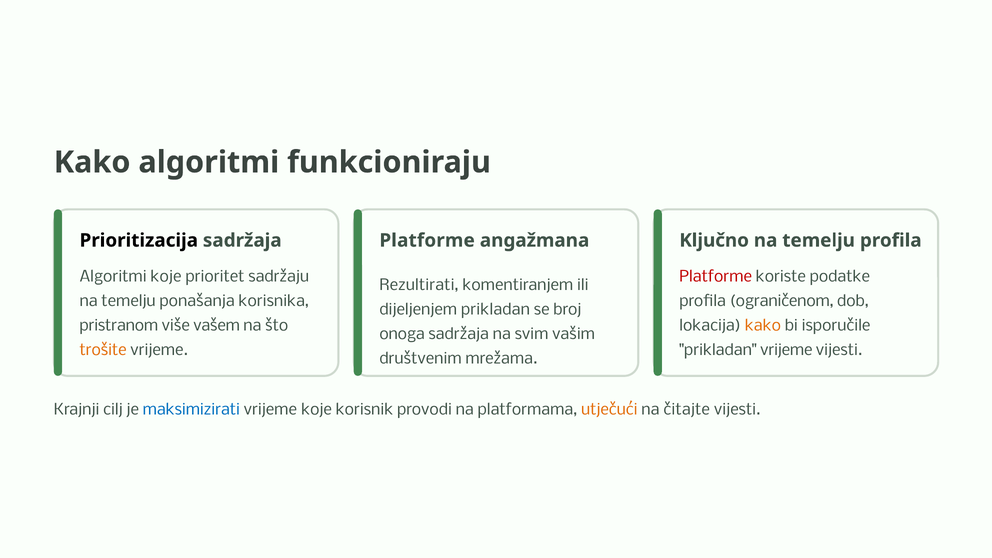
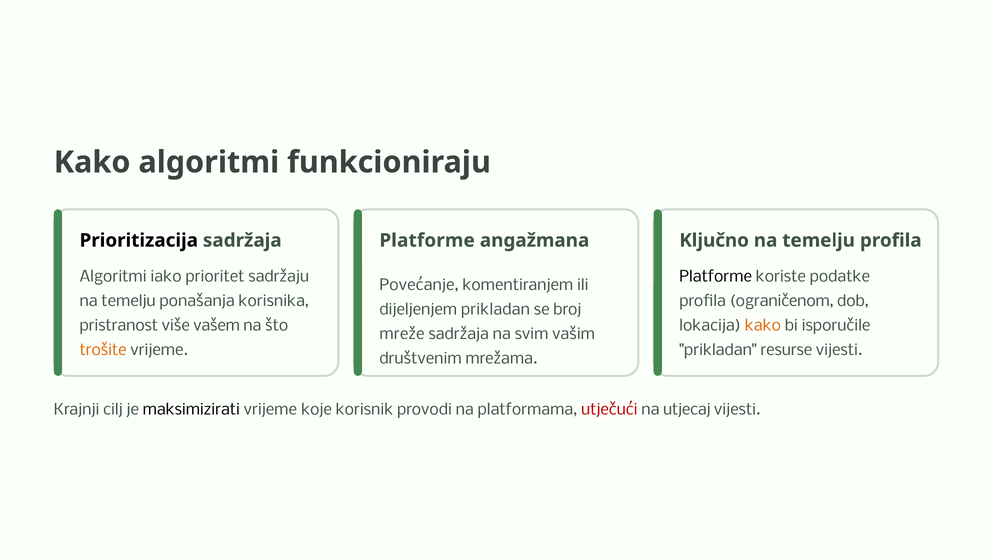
Algoritmi koje: koje -> iako
Platforme at (716, 277) colour: red -> black
Rezultirati: Rezultirati -> Povećanje
pristranom: pristranom -> pristranost
onoga: onoga -> mreže
prikladan vrijeme: vrijeme -> resurse
maksimizirati colour: blue -> black
utječući colour: orange -> red
čitajte: čitajte -> utjecaj
